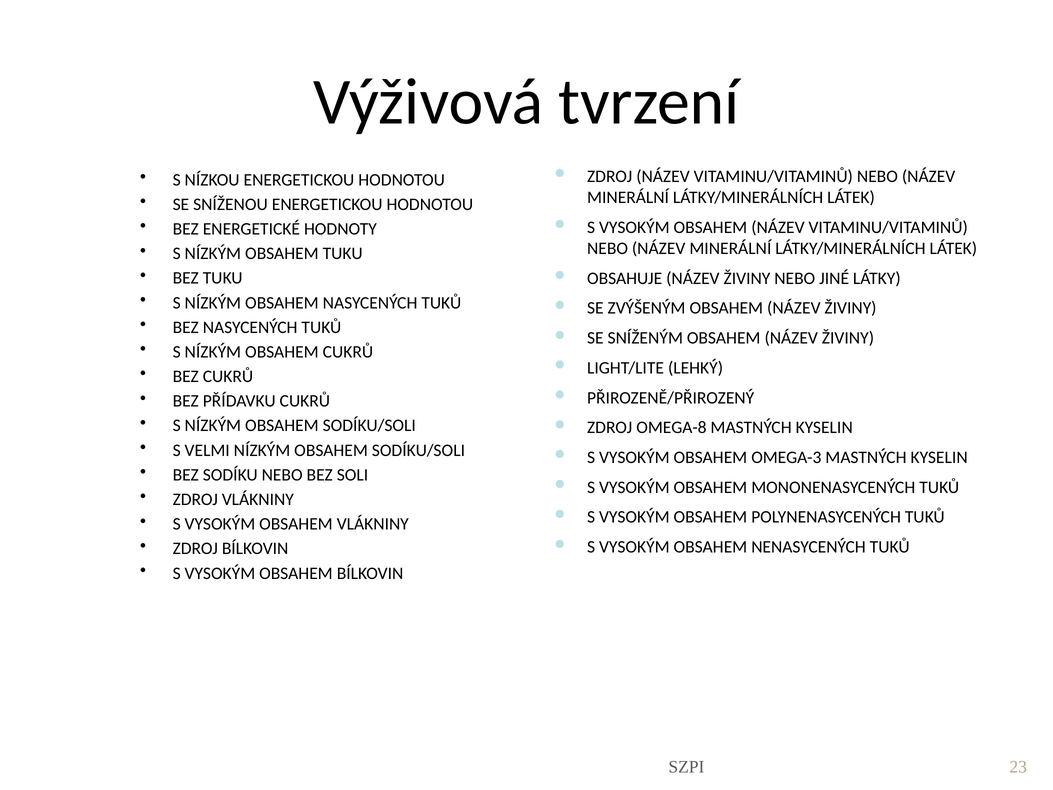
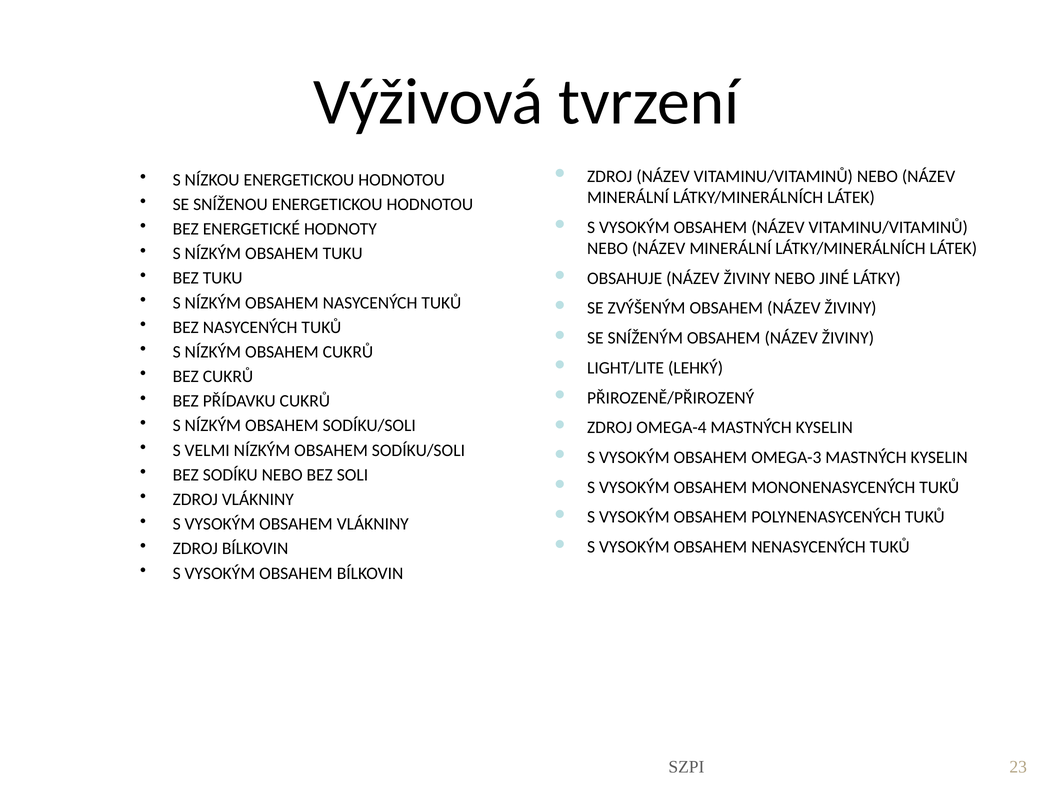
OMEGA-8: OMEGA-8 -> OMEGA-4
